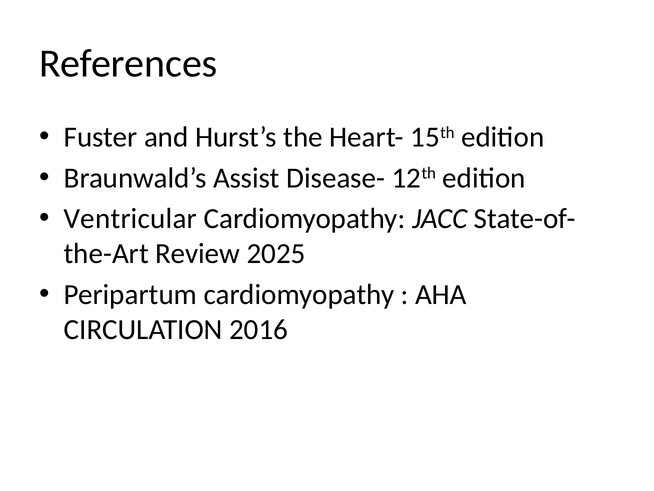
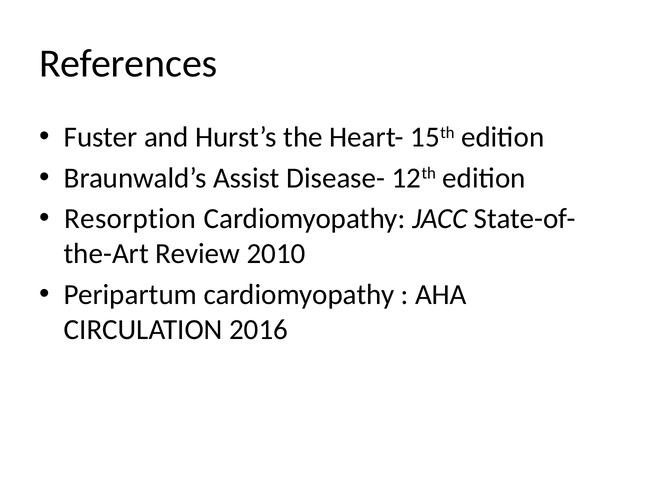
Ventricular: Ventricular -> Resorption
2025: 2025 -> 2010
